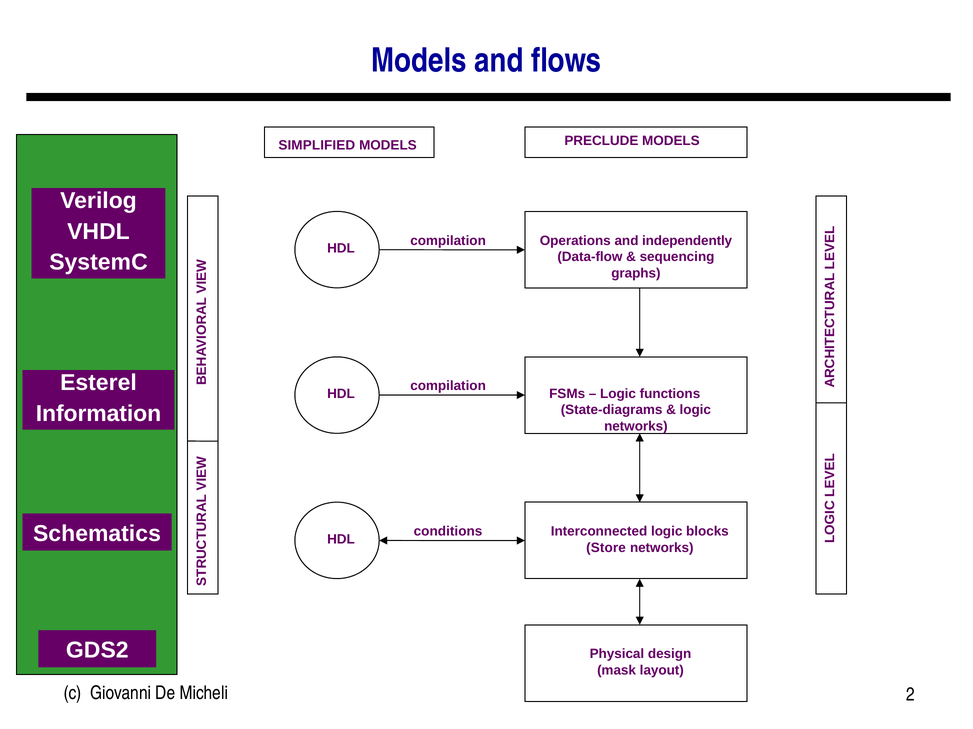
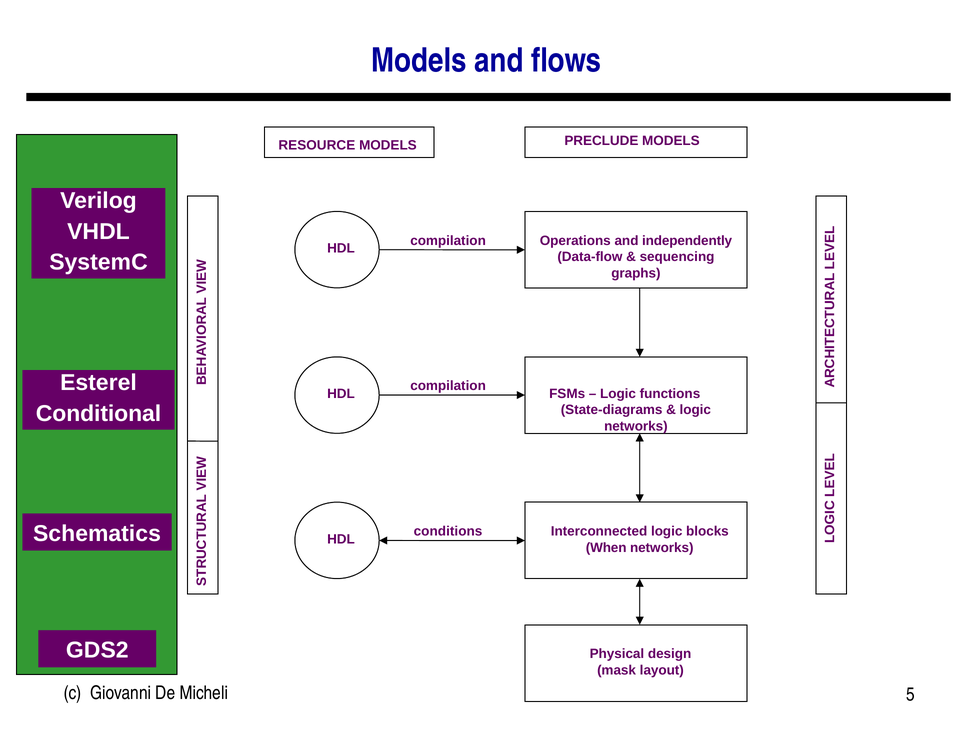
SIMPLIFIED: SIMPLIFIED -> RESOURCE
Information: Information -> Conditional
Store: Store -> When
2: 2 -> 5
